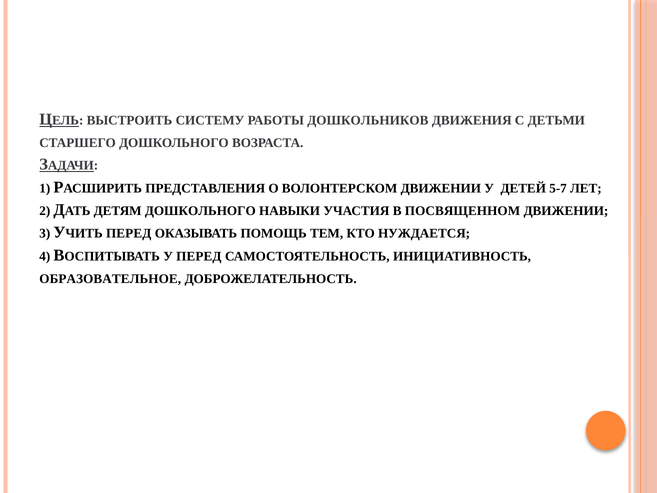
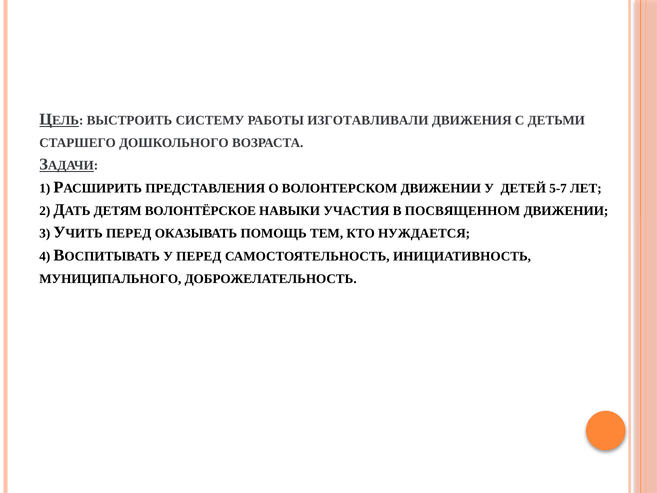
ДОШКОЛЬНИКОВ: ДОШКОЛЬНИКОВ -> ИЗГОТАВЛИВАЛИ
ДЕТЯМ ДОШКОЛЬНОГО: ДОШКОЛЬНОГО -> ВОЛОНТЁРСКОЕ
ОБРАЗОВАТЕЛЬНОЕ: ОБРАЗОВАТЕЛЬНОЕ -> МУНИЦИПАЛЬНОГО
